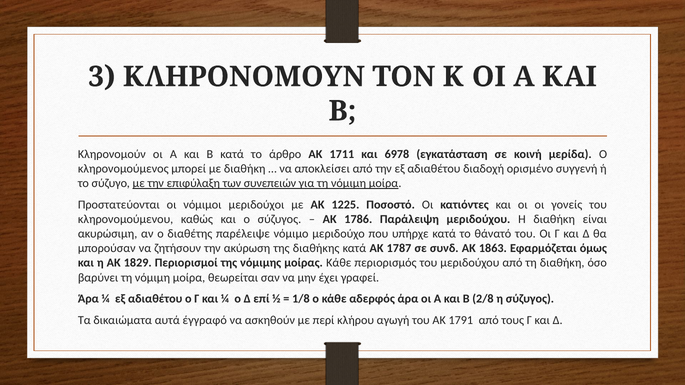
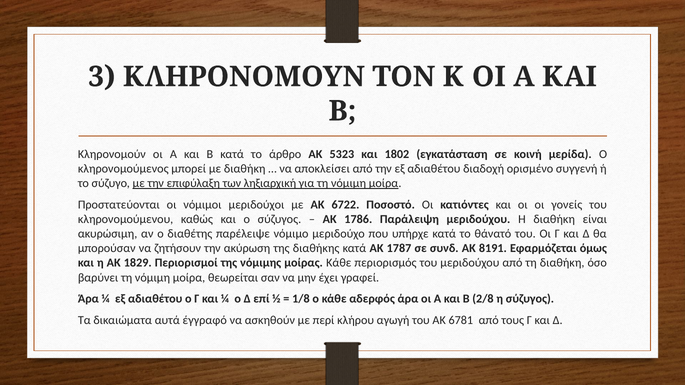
1711: 1711 -> 5323
6978: 6978 -> 1802
συνεπειών: συνεπειών -> ληξιαρχική
1225: 1225 -> 6722
1863: 1863 -> 8191
1791: 1791 -> 6781
